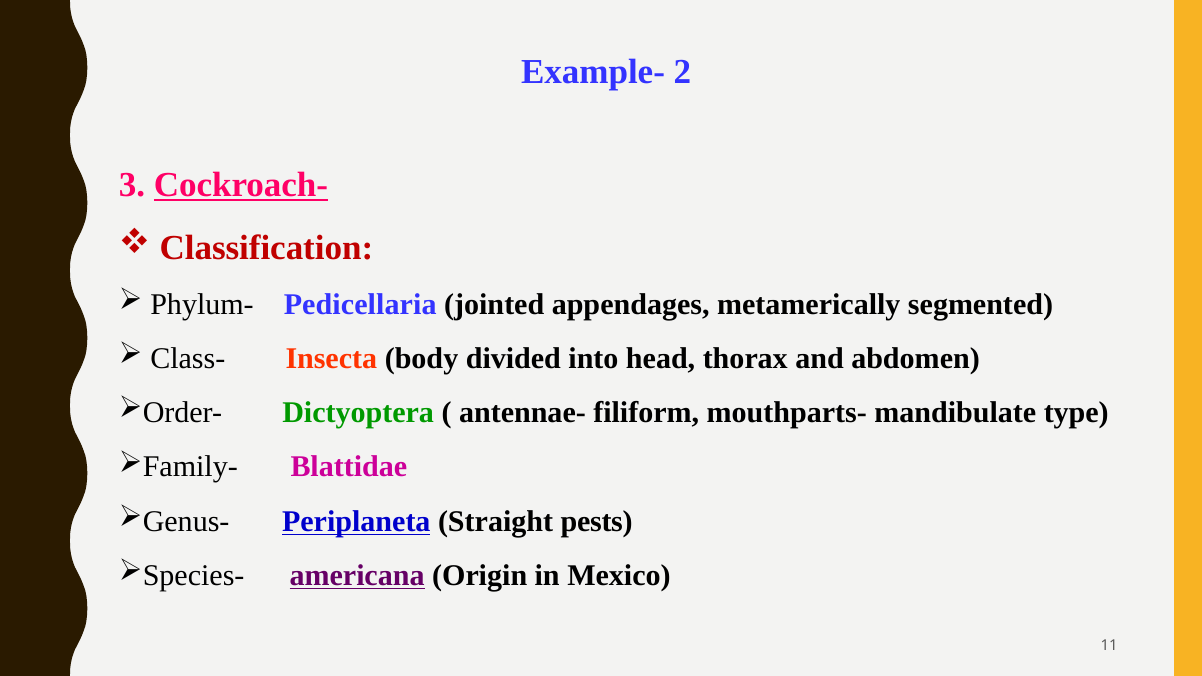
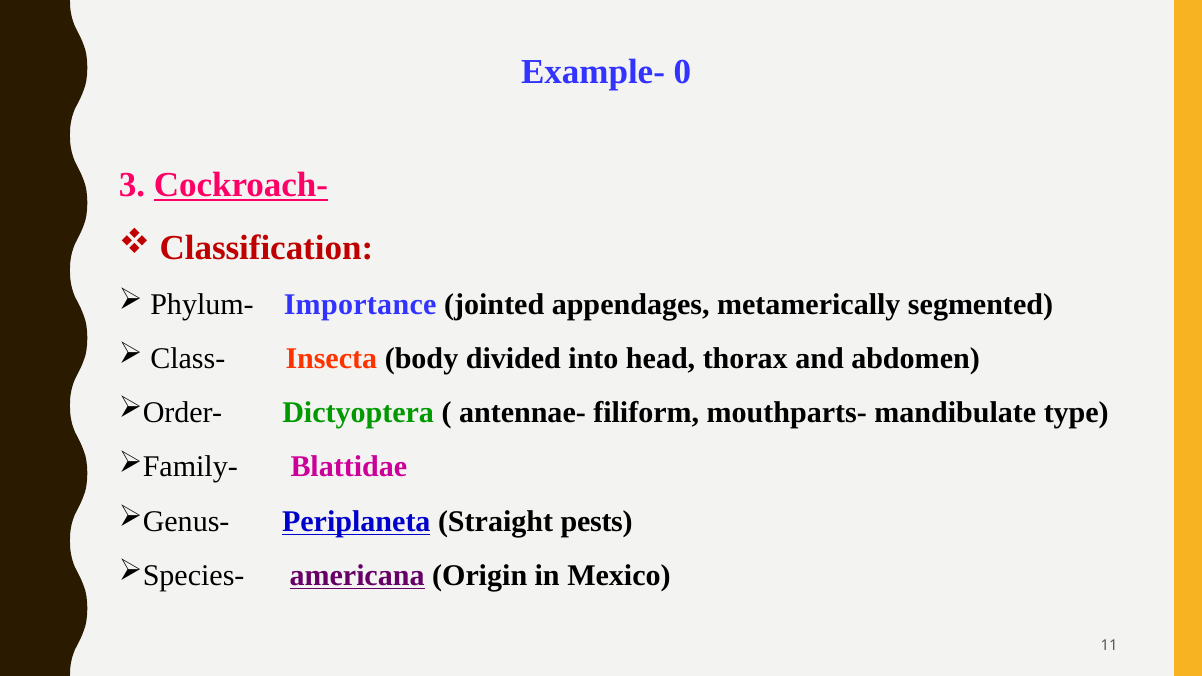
2: 2 -> 0
Pedicellaria: Pedicellaria -> Importance
